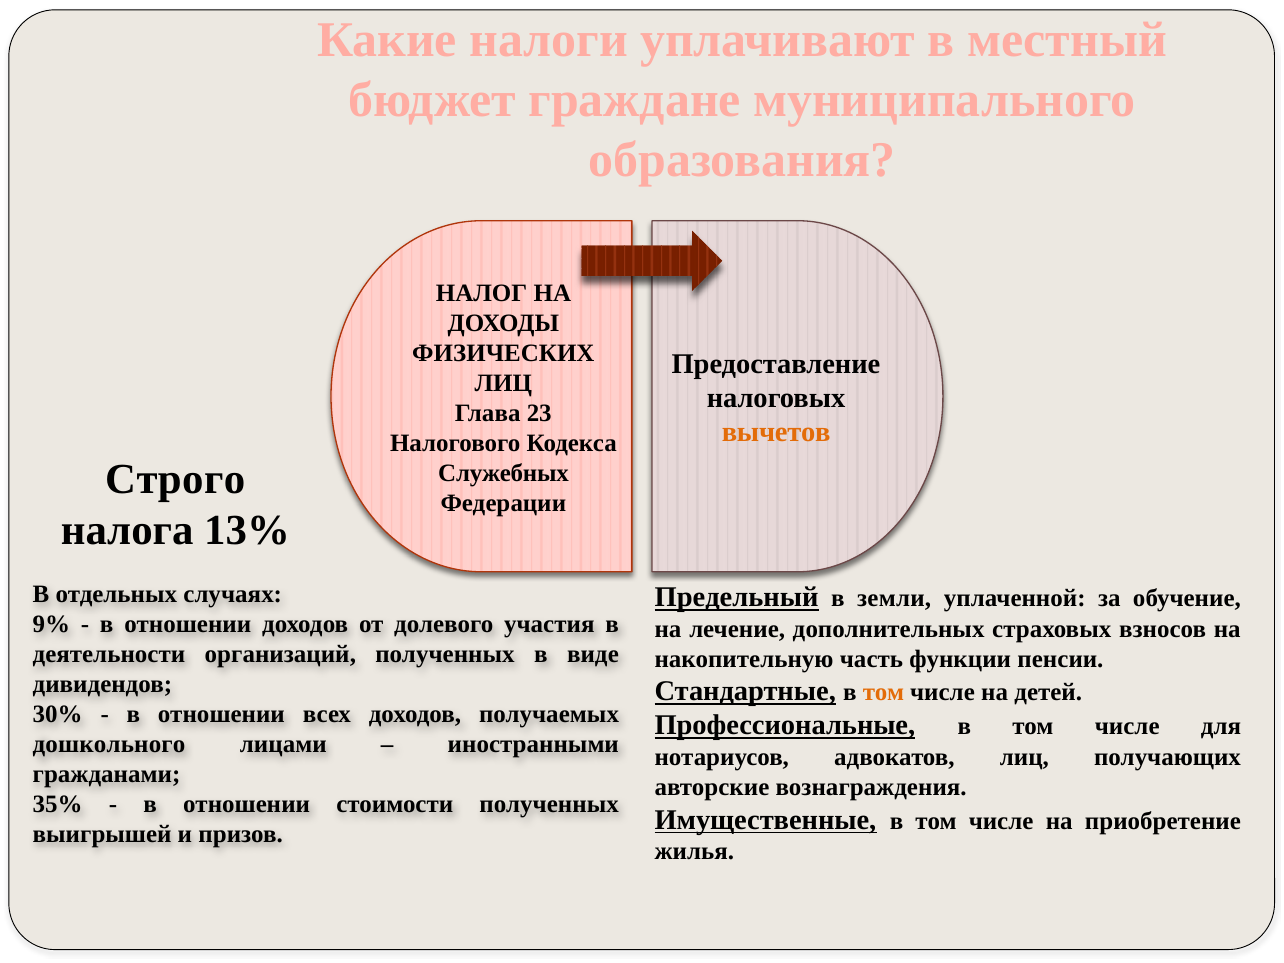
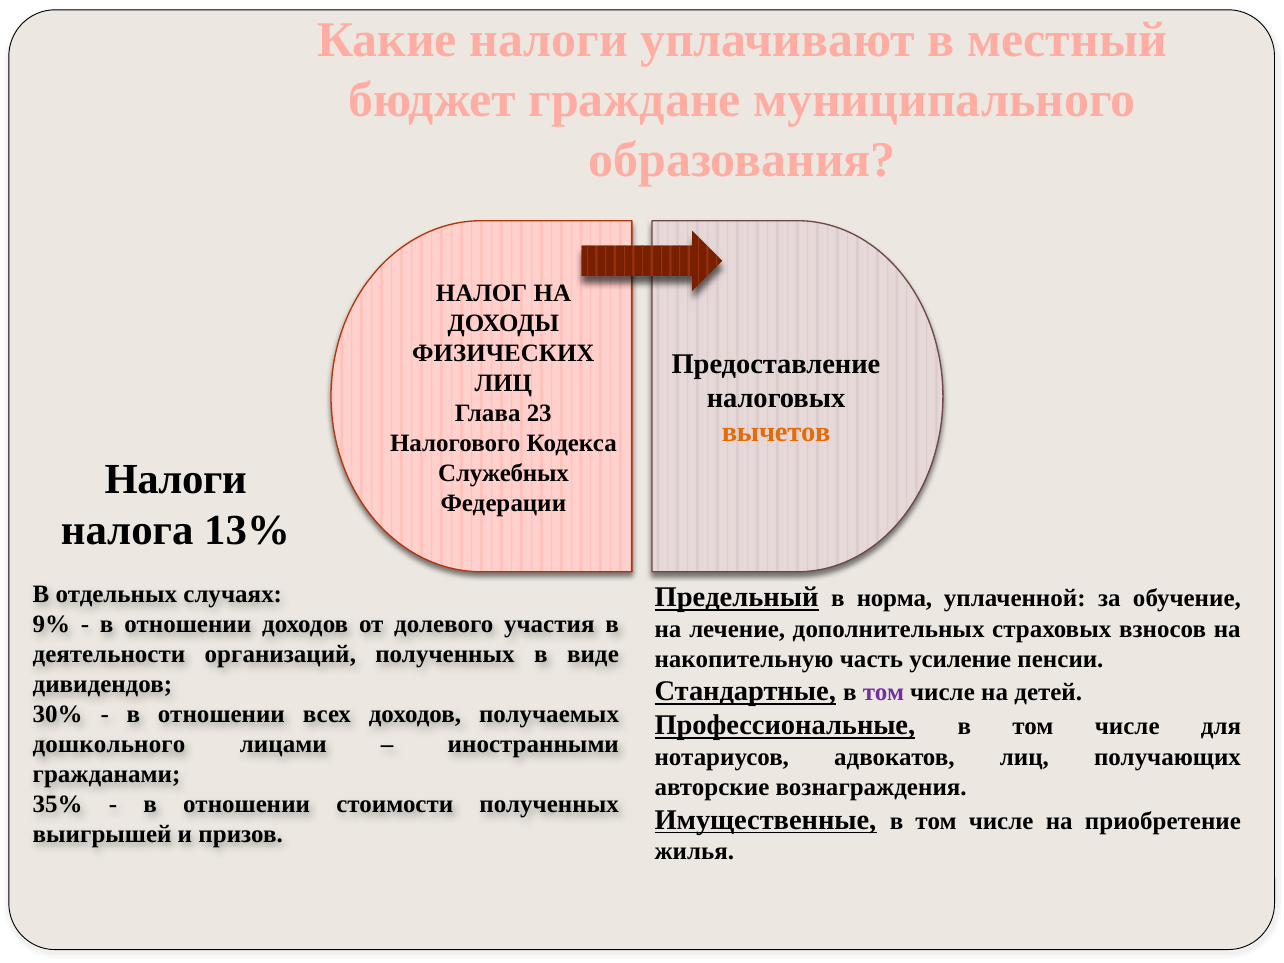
Строго at (175, 479): Строго -> Налоги
земли: земли -> норма
функции: функции -> усиление
том at (883, 693) colour: orange -> purple
